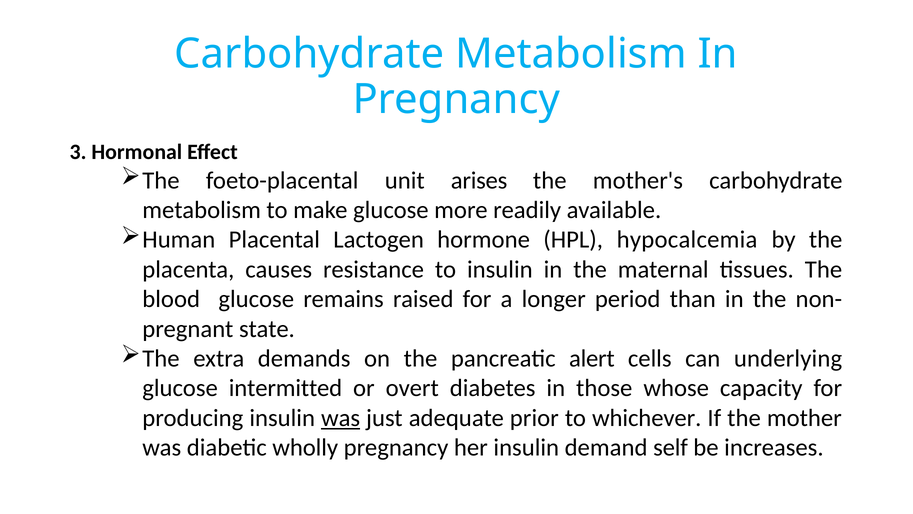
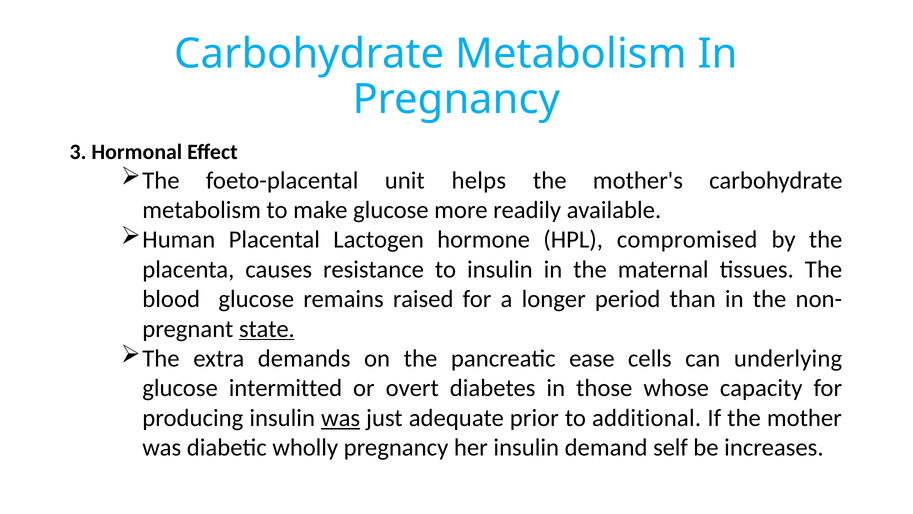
arises: arises -> helps
hypocalcemia: hypocalcemia -> compromised
state underline: none -> present
alert: alert -> ease
whichever: whichever -> additional
